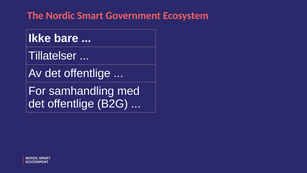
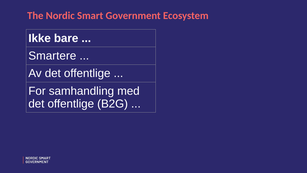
Tillatelser: Tillatelser -> Smartere
